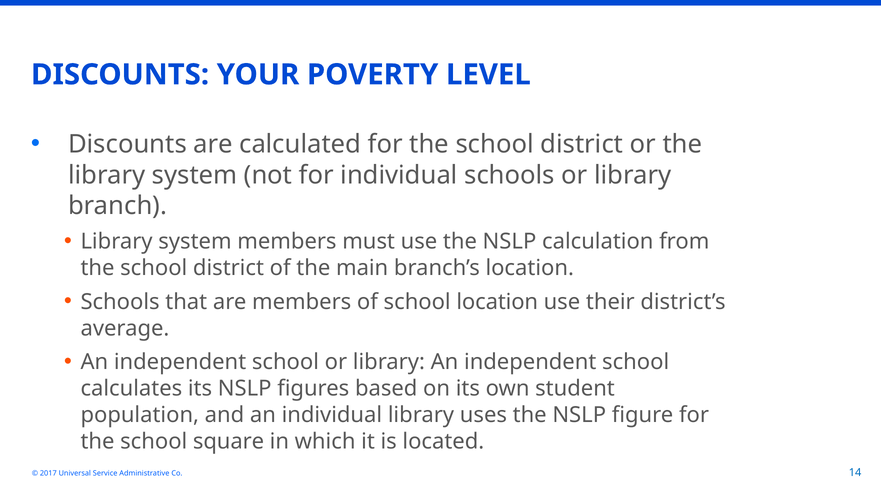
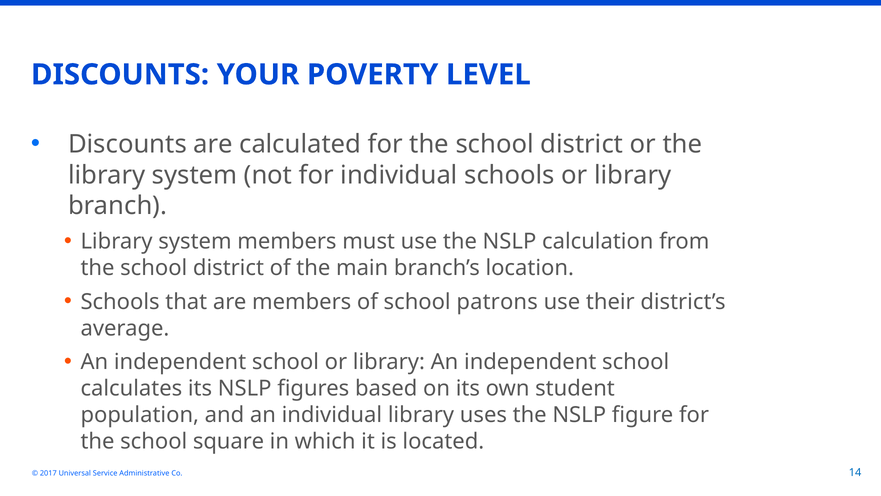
school location: location -> patrons
